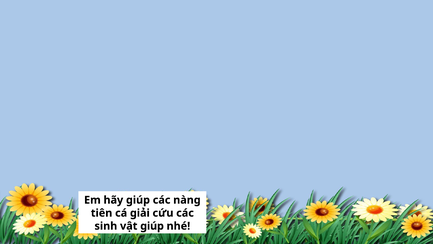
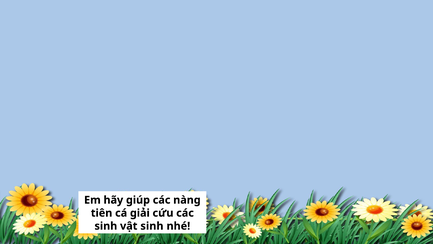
vật giúp: giúp -> sinh
